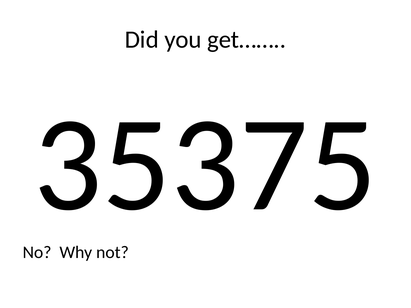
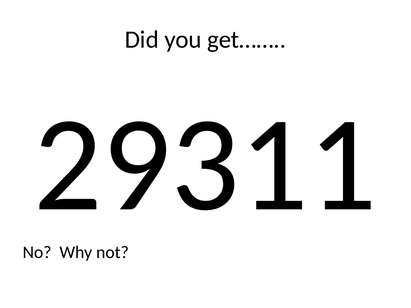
35375: 35375 -> 29311
